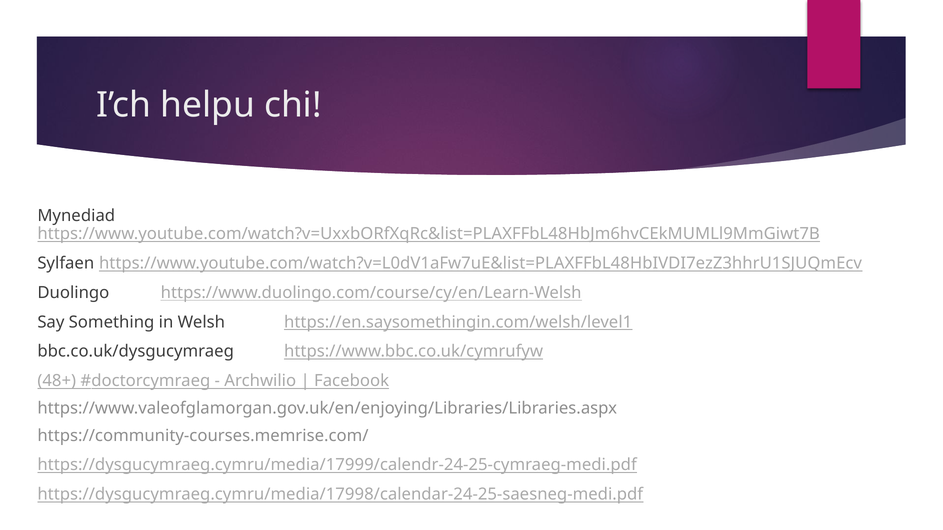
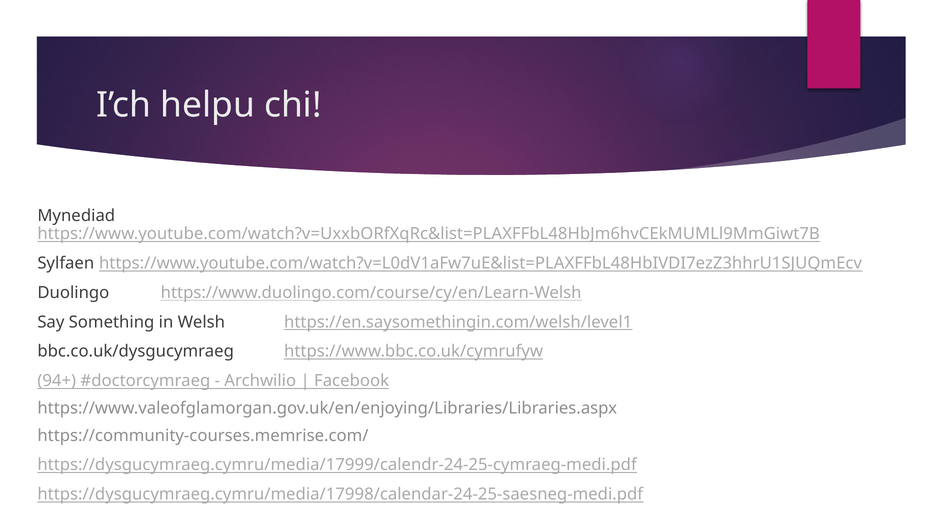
48+: 48+ -> 94+
